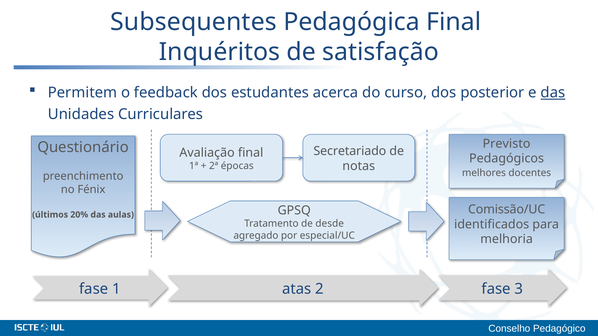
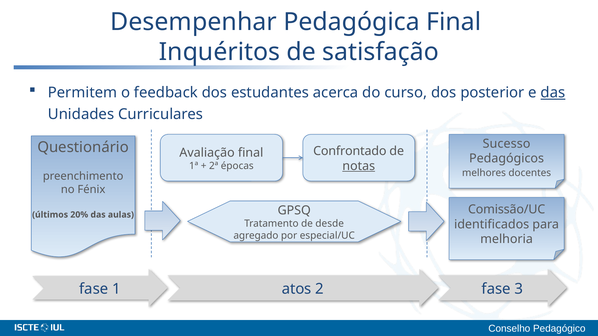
Subsequentes: Subsequentes -> Desempenhar
Previsto: Previsto -> Sucesso
Secretariado: Secretariado -> Confrontado
notas underline: none -> present
atas: atas -> atos
